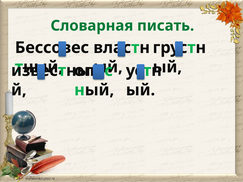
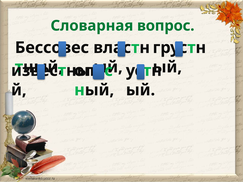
писать: писать -> вопрос
